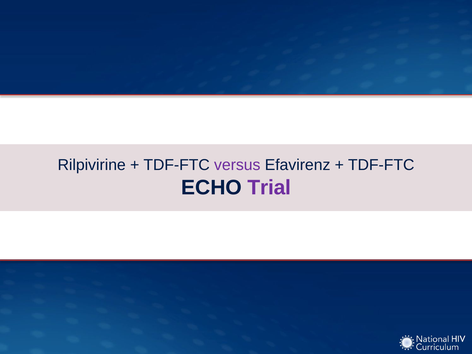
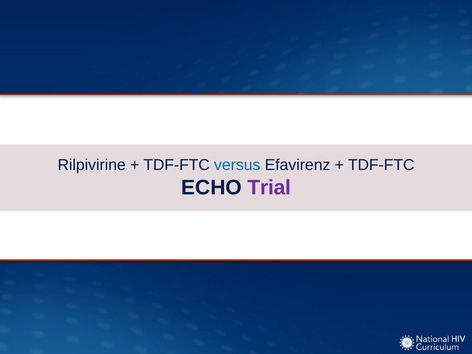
versus colour: purple -> blue
